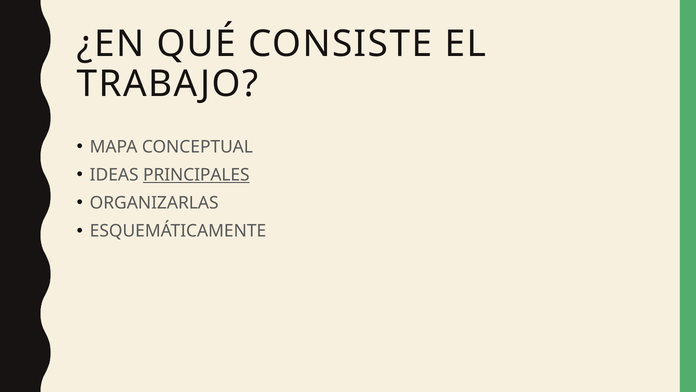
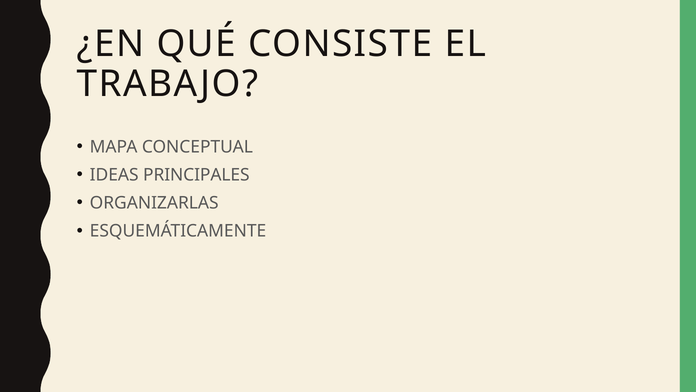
PRINCIPALES underline: present -> none
